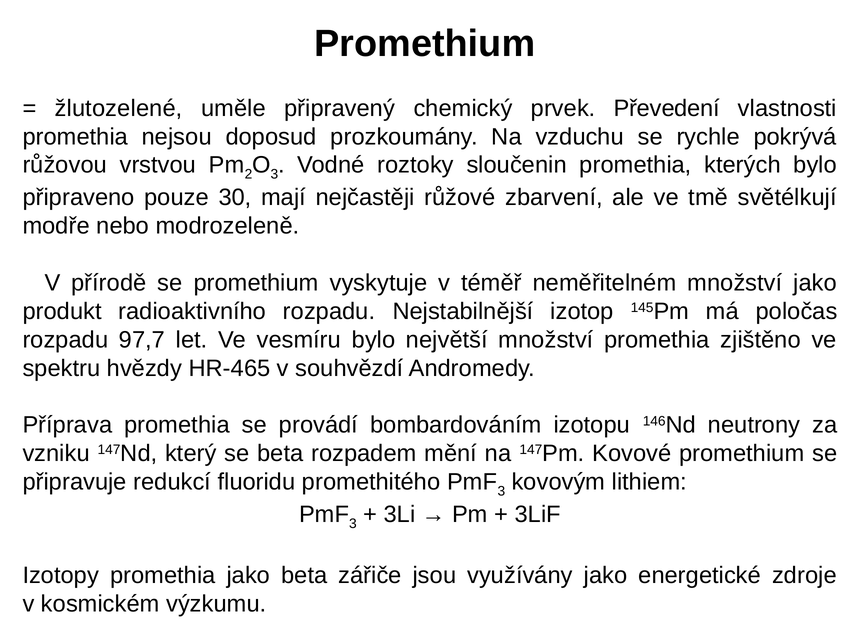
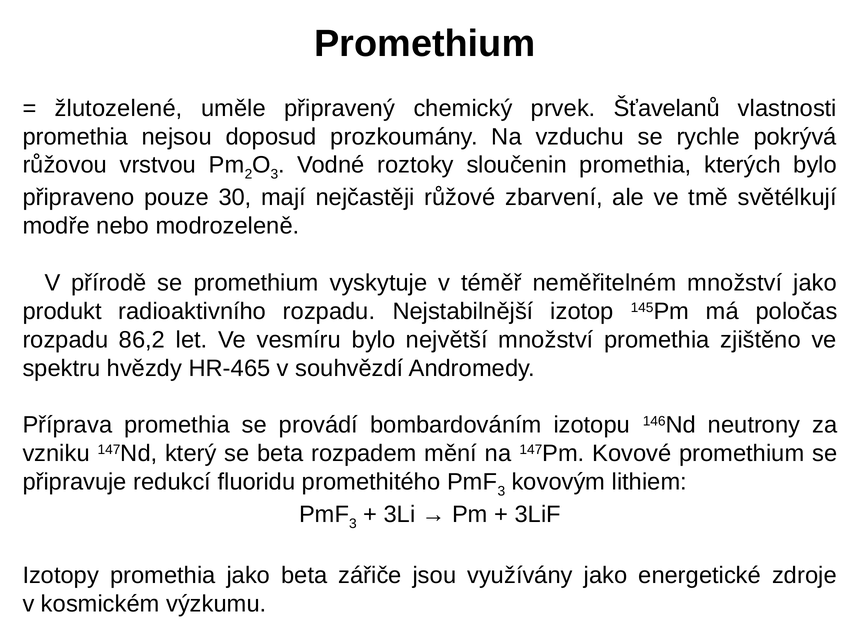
Převedení: Převedení -> Šťavelanů
97,7: 97,7 -> 86,2
